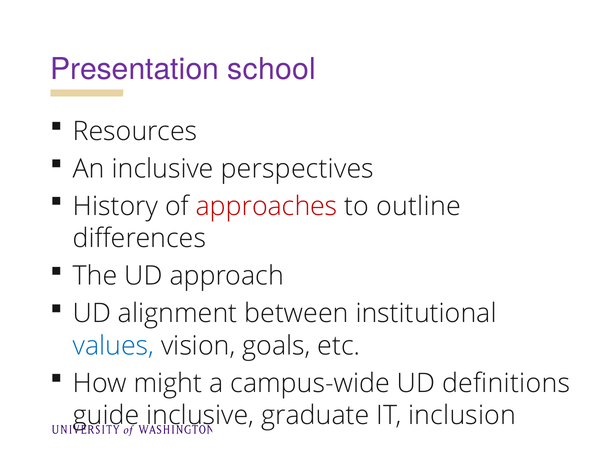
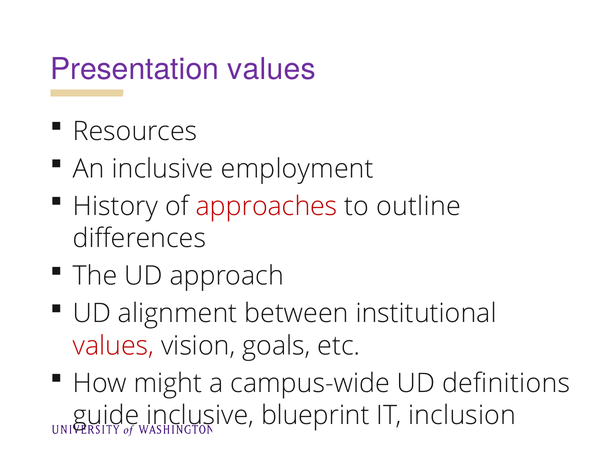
Presentation school: school -> values
perspectives: perspectives -> employment
values at (113, 346) colour: blue -> red
graduate: graduate -> blueprint
